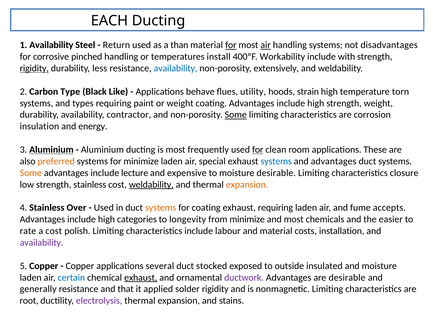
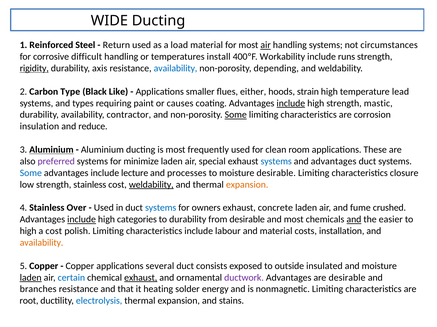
EACH: EACH -> WIDE
1 Availability: Availability -> Reinforced
than: than -> load
for at (231, 45) underline: present -> none
disadvantages: disadvantages -> circumstances
pinched: pinched -> difficult
with: with -> runs
less: less -> axis
extensively: extensively -> depending
behave: behave -> smaller
utility: utility -> either
torn: torn -> lead
or weight: weight -> causes
include at (291, 103) underline: none -> present
strength weight: weight -> mastic
energy: energy -> reduce
for at (258, 150) underline: present -> none
preferred colour: orange -> purple
Some at (31, 173) colour: orange -> blue
expensive: expensive -> processes
systems at (161, 208) colour: orange -> blue
for coating: coating -> owners
exhaust requiring: requiring -> concrete
accepts: accepts -> crushed
include at (82, 220) underline: none -> present
to longevity: longevity -> durability
from minimize: minimize -> desirable
and at (354, 220) underline: none -> present
rate at (28, 232): rate -> high
availability at (42, 243) colour: purple -> orange
stocked: stocked -> consists
laden at (31, 278) underline: none -> present
generally: generally -> branches
applied: applied -> heating
solder rigidity: rigidity -> energy
electrolysis colour: purple -> blue
